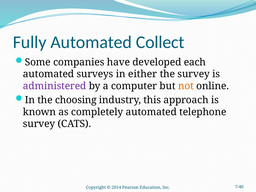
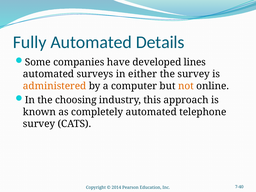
Collect: Collect -> Details
each: each -> lines
administered colour: purple -> orange
